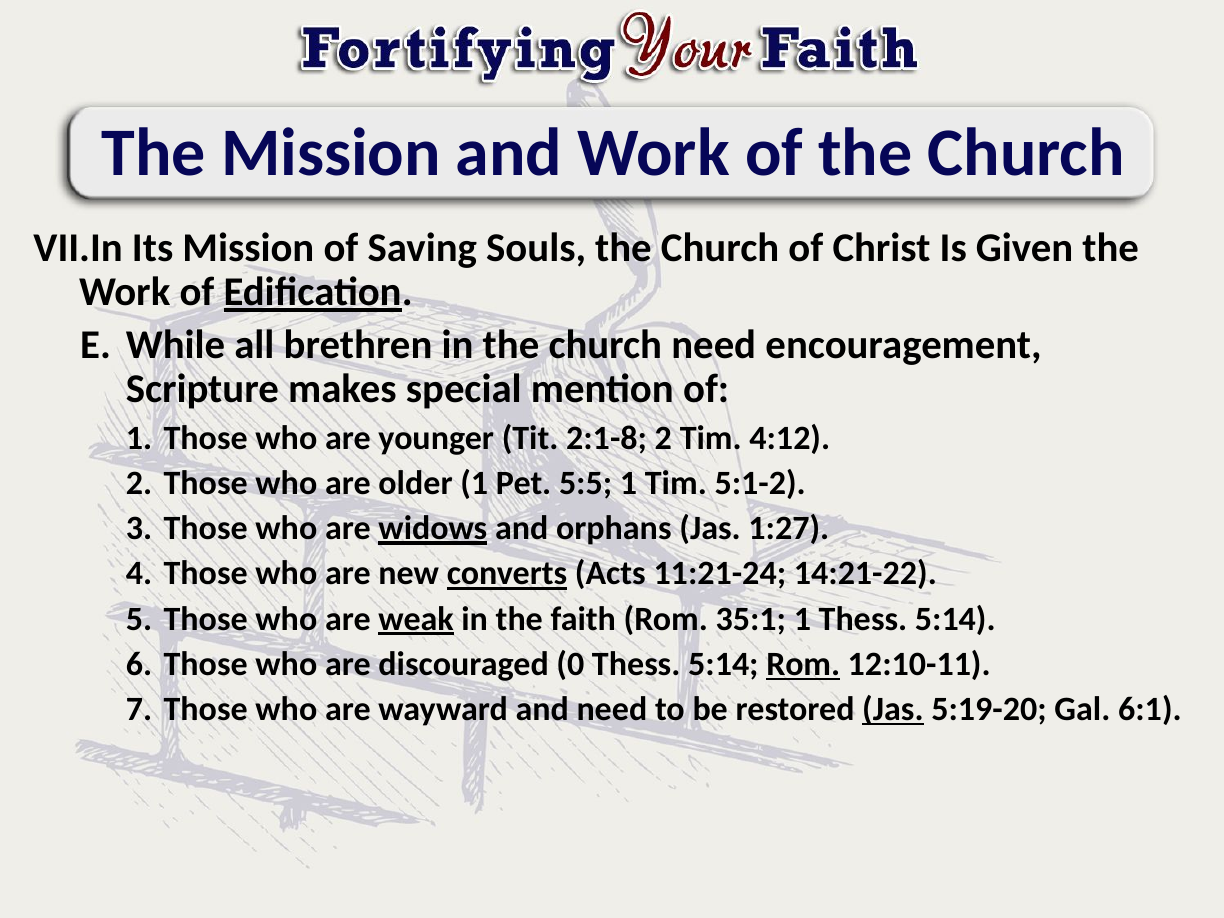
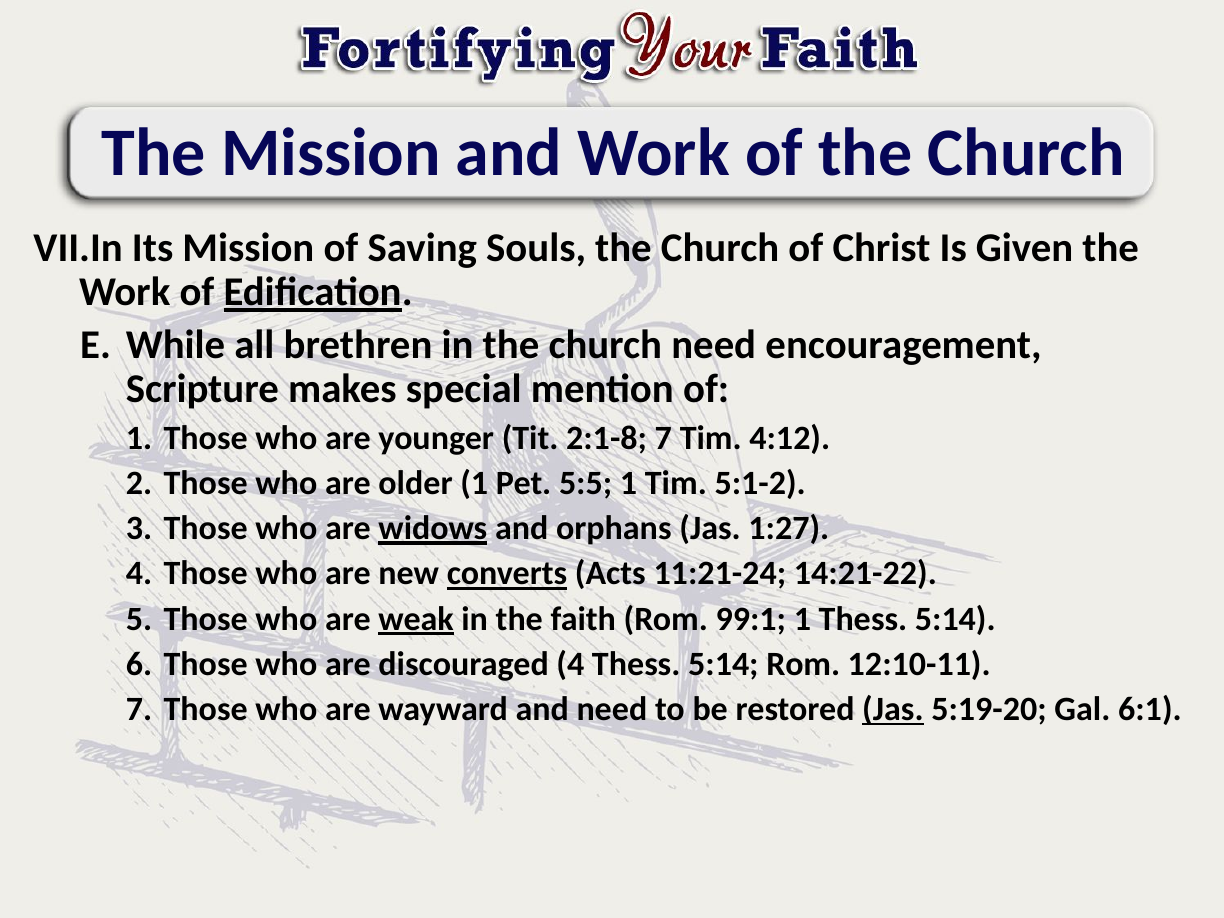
2:1-8 2: 2 -> 7
35:1: 35:1 -> 99:1
discouraged 0: 0 -> 4
Rom at (803, 664) underline: present -> none
